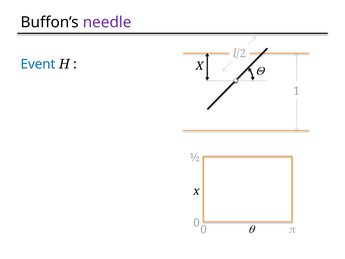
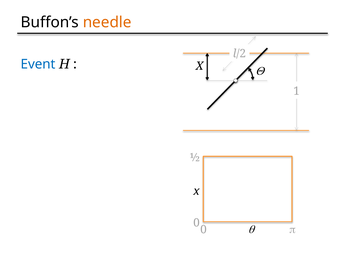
needle colour: purple -> orange
